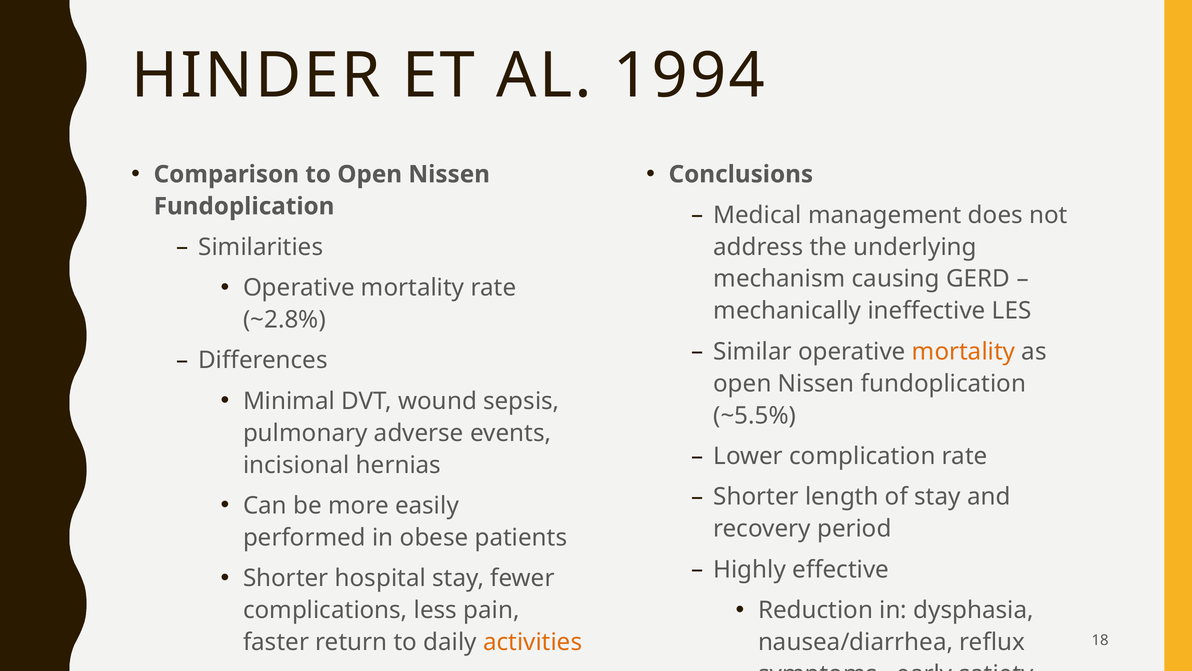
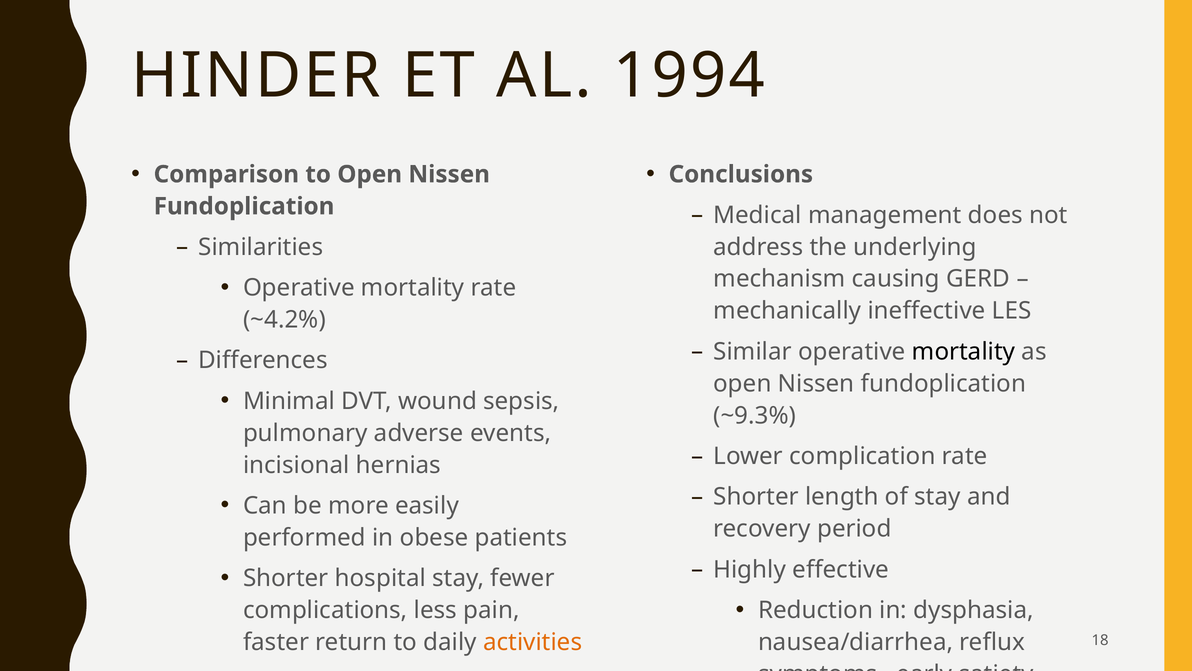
~2.8%: ~2.8% -> ~4.2%
mortality at (964, 351) colour: orange -> black
~5.5%: ~5.5% -> ~9.3%
